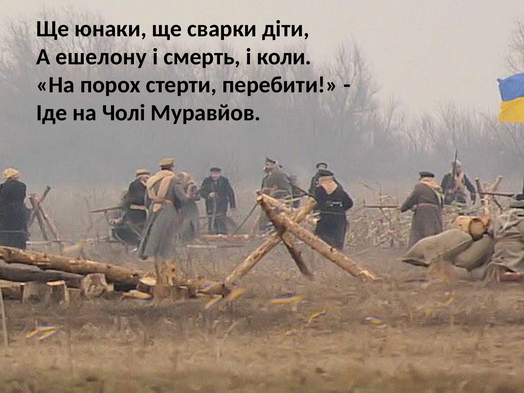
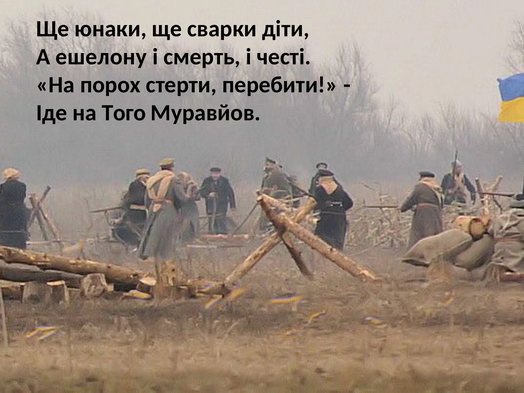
коли: коли -> честі
Чолі: Чолі -> Того
